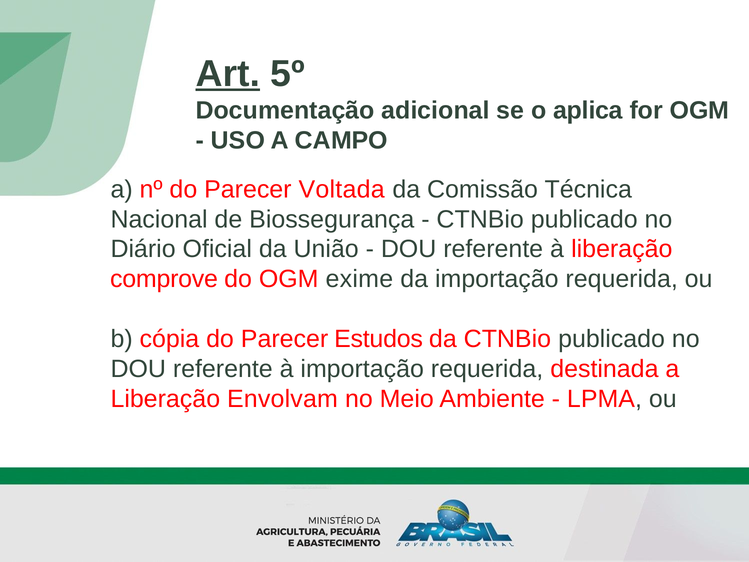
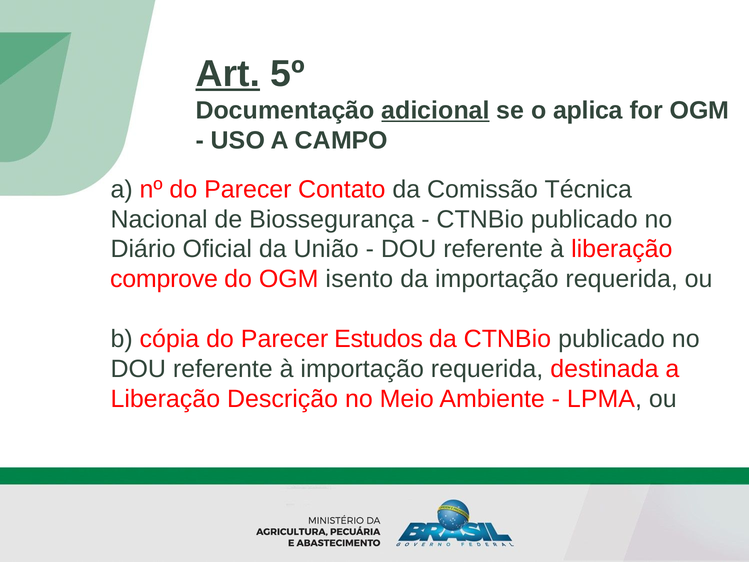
adicional underline: none -> present
Voltada: Voltada -> Contato
exime: exime -> isento
Envolvam: Envolvam -> Descrição
